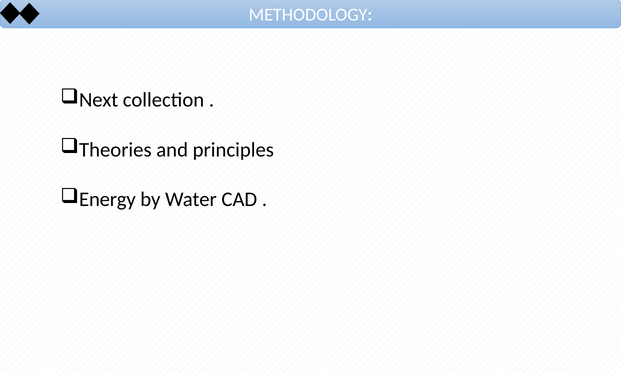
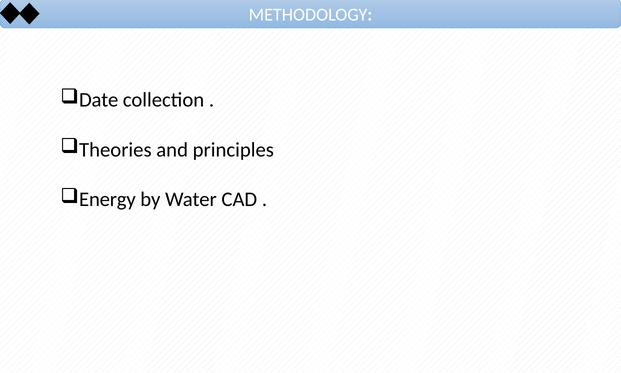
Next: Next -> Date
